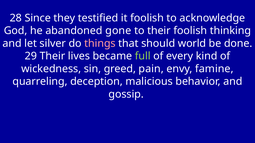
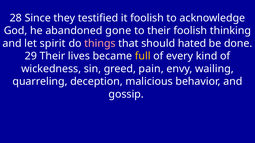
silver: silver -> spirit
world: world -> hated
full colour: light green -> yellow
famine: famine -> wailing
